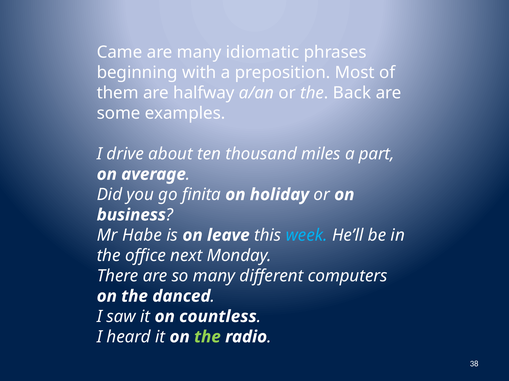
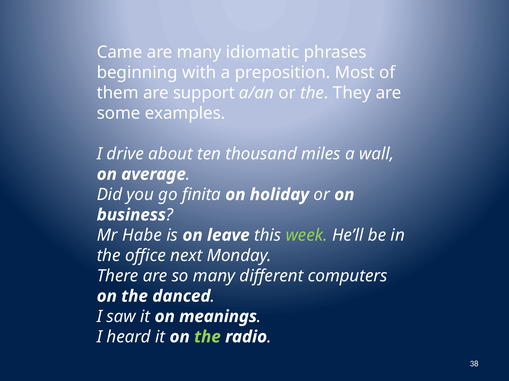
halfway: halfway -> support
Back: Back -> They
part: part -> wall
week colour: light blue -> light green
countless: countless -> meanings
